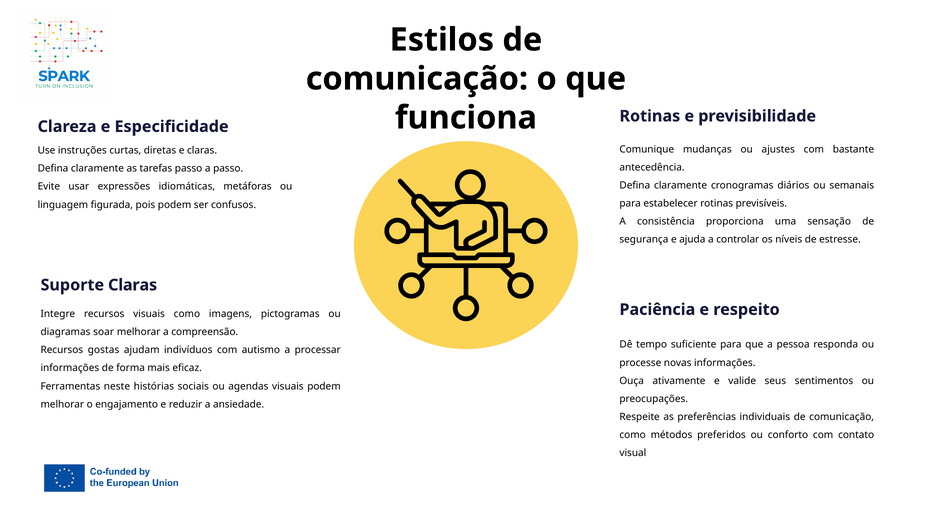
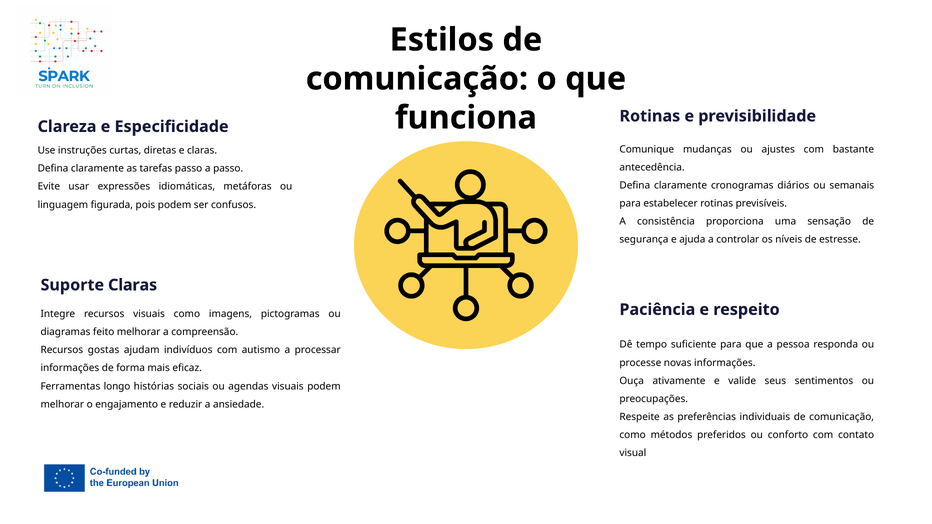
soar: soar -> feito
neste: neste -> longo
